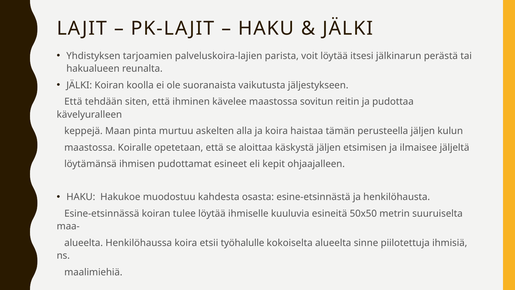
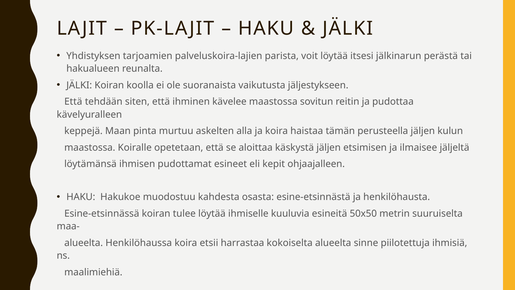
työhalulle: työhalulle -> harrastaa
